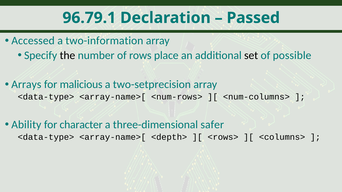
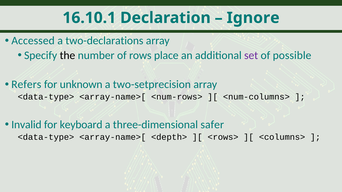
96.79.1: 96.79.1 -> 16.10.1
Passed: Passed -> Ignore
two-information: two-information -> two-declarations
set colour: black -> purple
Arrays: Arrays -> Refers
malicious: malicious -> unknown
Ability: Ability -> Invalid
character: character -> keyboard
